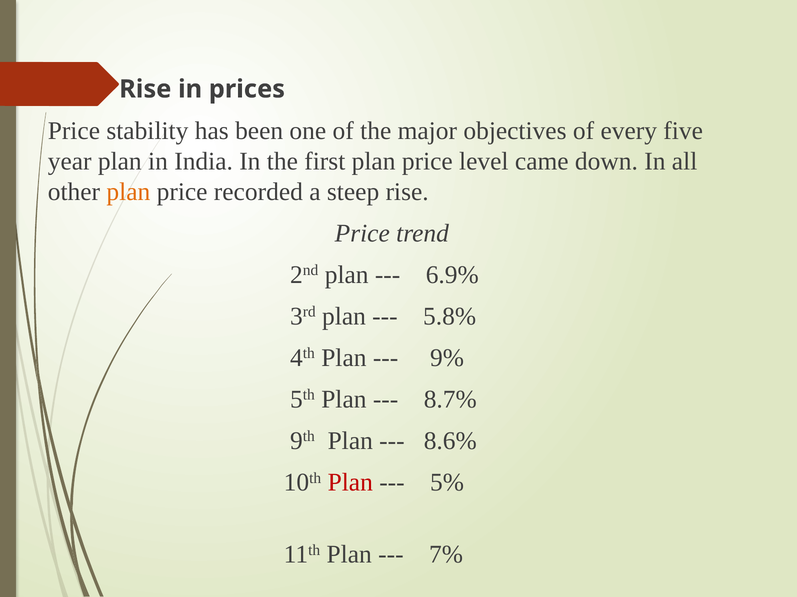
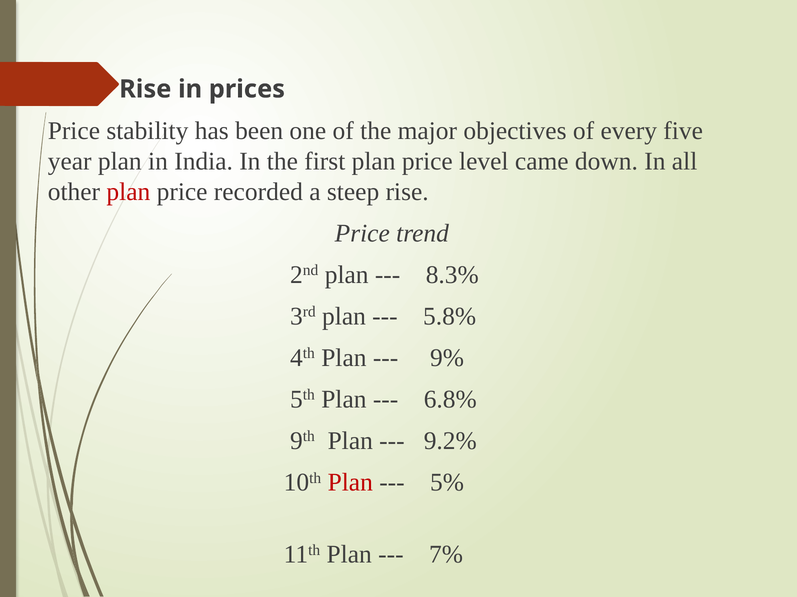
plan at (128, 192) colour: orange -> red
6.9%: 6.9% -> 8.3%
8.7%: 8.7% -> 6.8%
8.6%: 8.6% -> 9.2%
